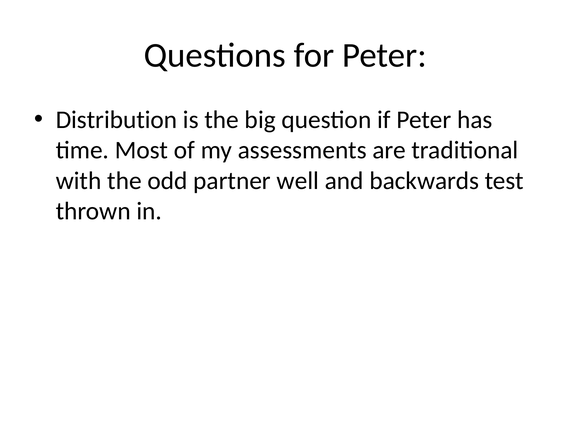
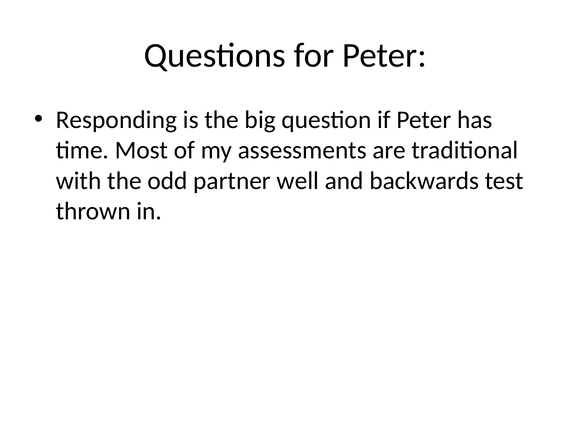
Distribution: Distribution -> Responding
